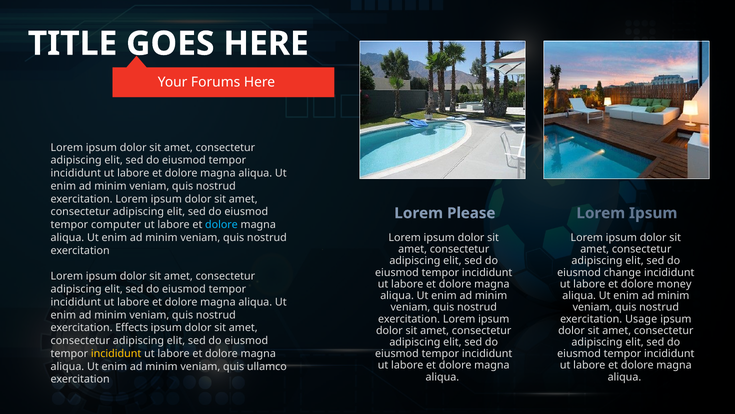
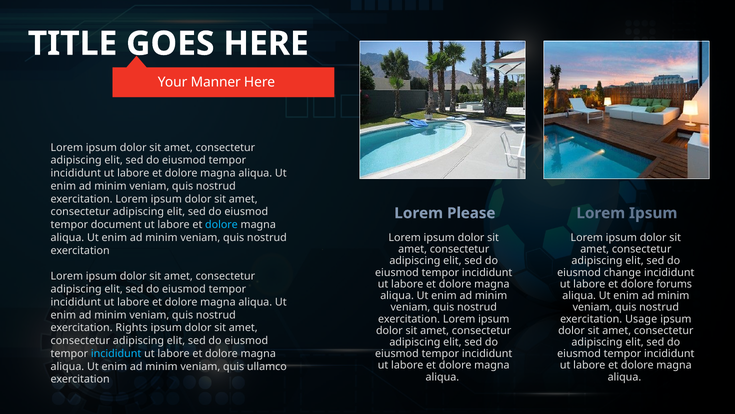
Forums: Forums -> Manner
computer: computer -> document
money: money -> forums
Effects: Effects -> Rights
incididunt at (116, 353) colour: yellow -> light blue
